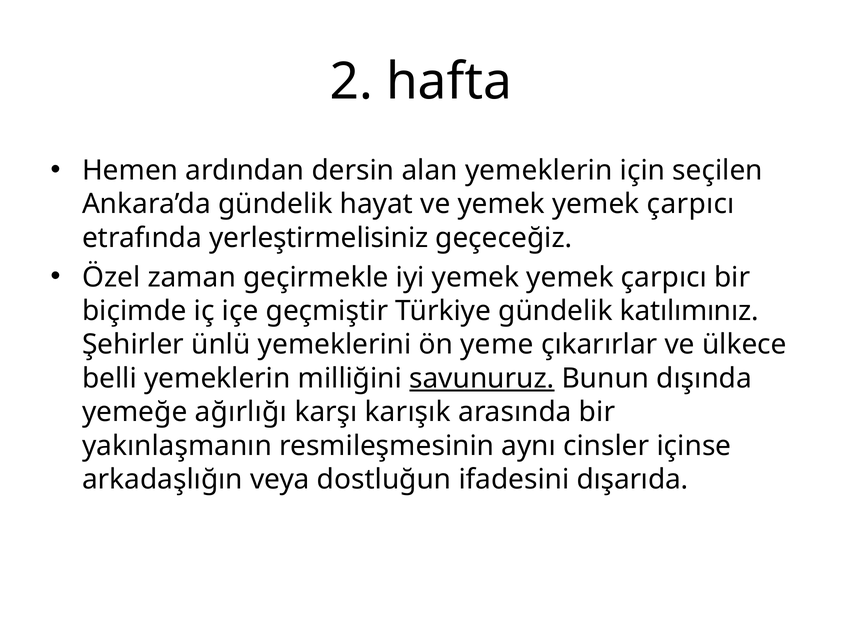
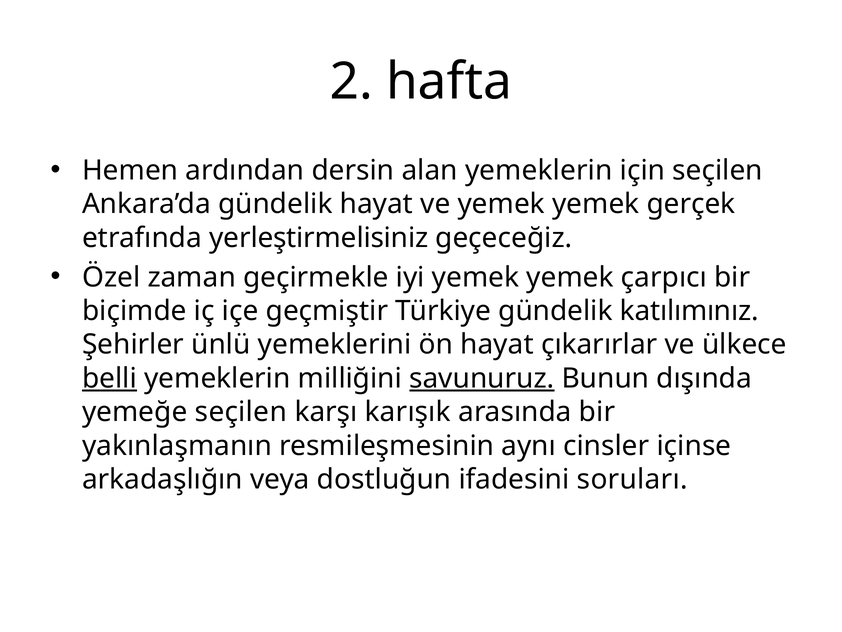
ve yemek yemek çarpıcı: çarpıcı -> gerçek
ön yeme: yeme -> hayat
belli underline: none -> present
yemeğe ağırlığı: ağırlığı -> seçilen
dışarıda: dışarıda -> soruları
